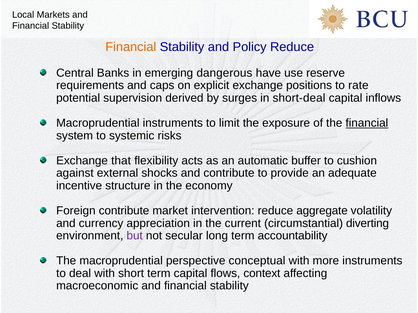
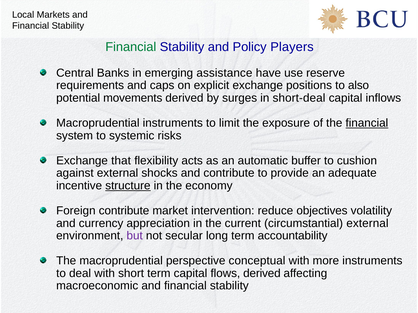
Financial at (131, 47) colour: orange -> green
Policy Reduce: Reduce -> Players
dangerous: dangerous -> assistance
rate: rate -> also
supervision: supervision -> movements
structure underline: none -> present
aggregate: aggregate -> objectives
circumstantial diverting: diverting -> external
flows context: context -> derived
